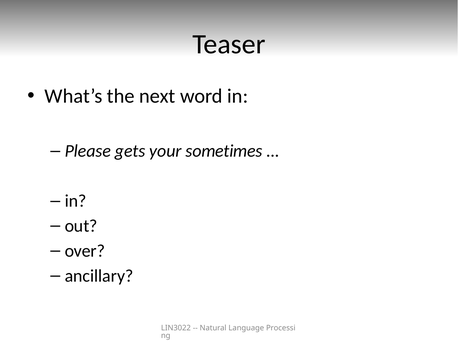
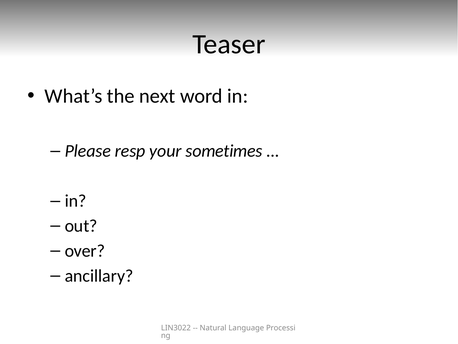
gets: gets -> resp
